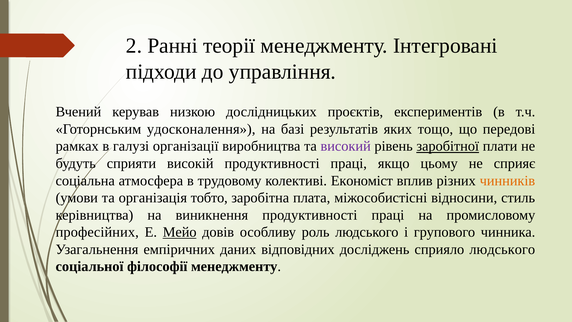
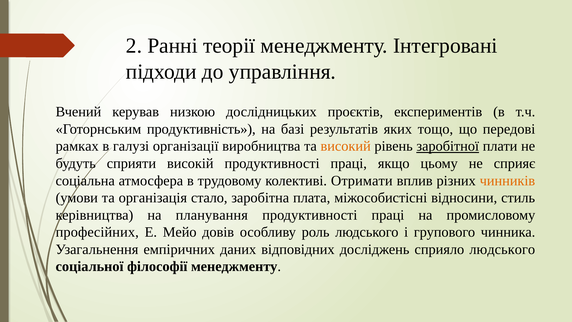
удосконалення: удосконалення -> продуктивність
високий colour: purple -> orange
Економіст: Економіст -> Отримати
тобто: тобто -> стало
виникнення: виникнення -> планування
Мейо underline: present -> none
